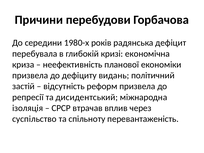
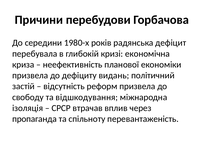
репресії: репресії -> свободу
дисидентський: дисидентський -> відшкодування
суспільство: суспільство -> пропаганда
